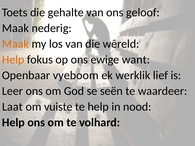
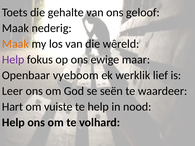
Help at (13, 60) colour: orange -> purple
want: want -> maar
Laat: Laat -> Hart
